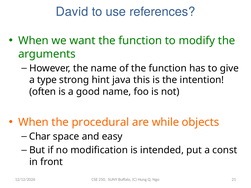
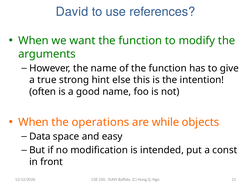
type: type -> true
java: java -> else
procedural: procedural -> operations
Char: Char -> Data
